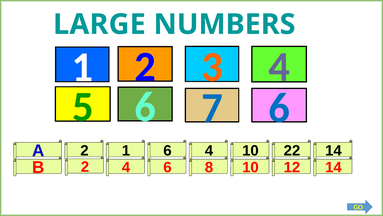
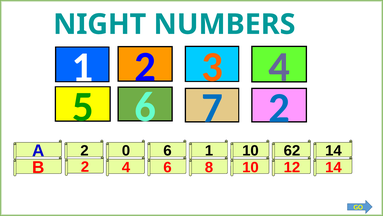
LARGE: LARGE -> NIGHT
7 6: 6 -> 2
2 1: 1 -> 0
4 at (209, 150): 4 -> 1
22: 22 -> 62
